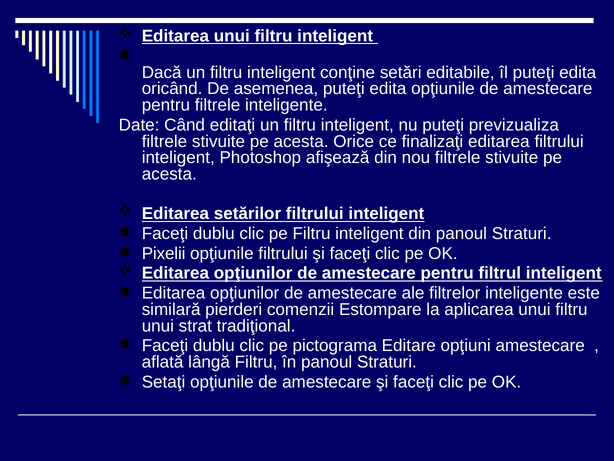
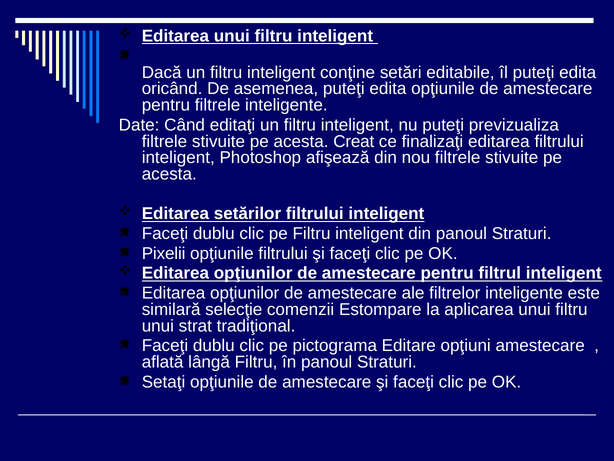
Orice: Orice -> Creat
pierderi: pierderi -> selecţie
